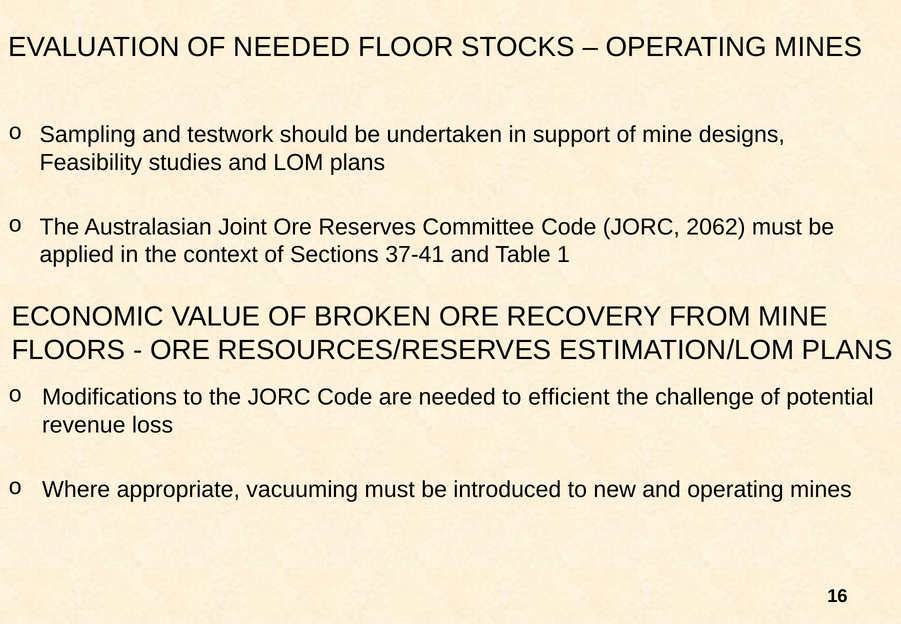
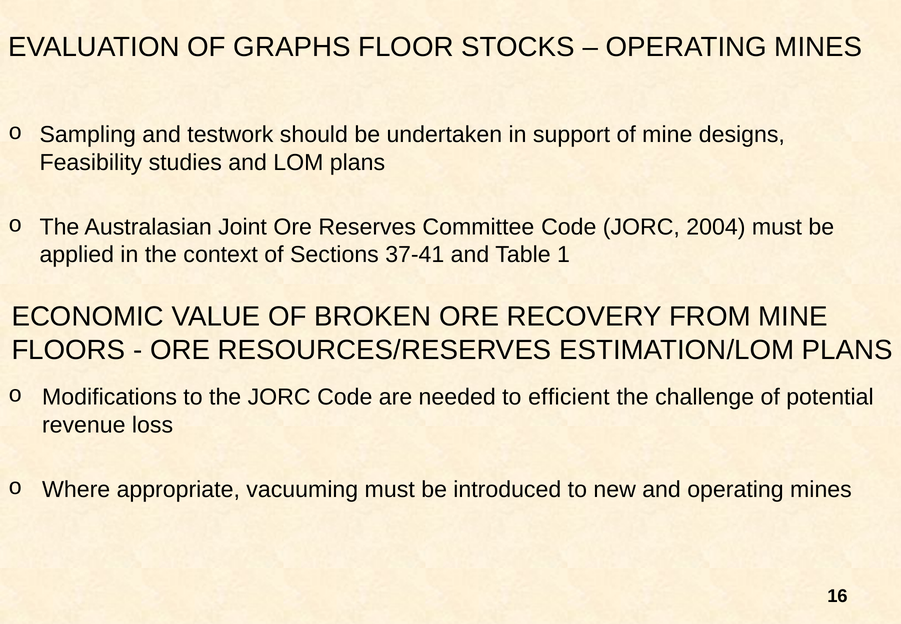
OF NEEDED: NEEDED -> GRAPHS
2062: 2062 -> 2004
